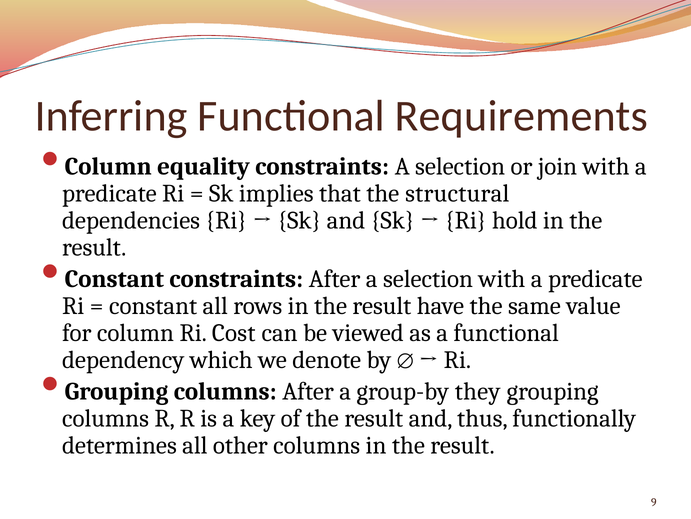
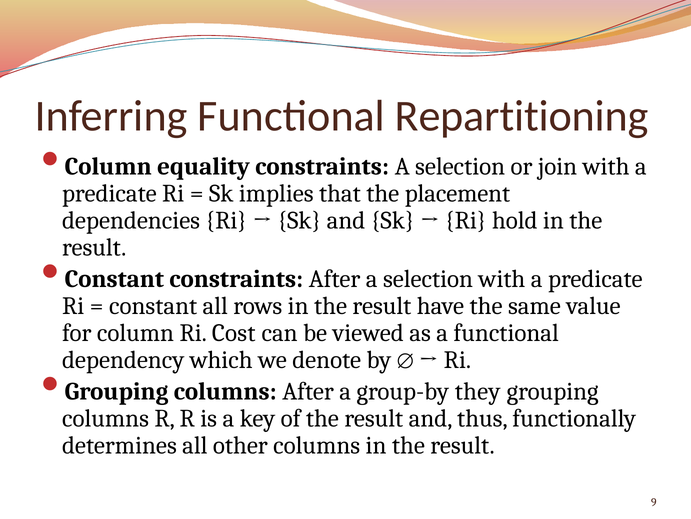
Requirements: Requirements -> Repartitioning
structural: structural -> placement
